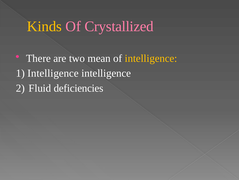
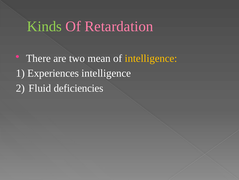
Kinds colour: yellow -> light green
Crystallized: Crystallized -> Retardation
1 Intelligence: Intelligence -> Experiences
